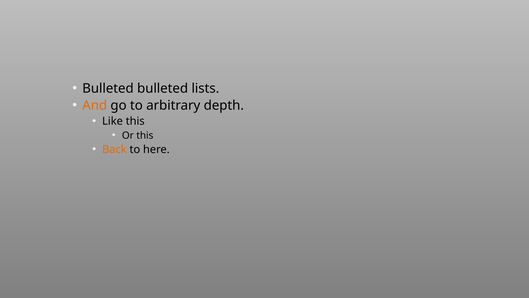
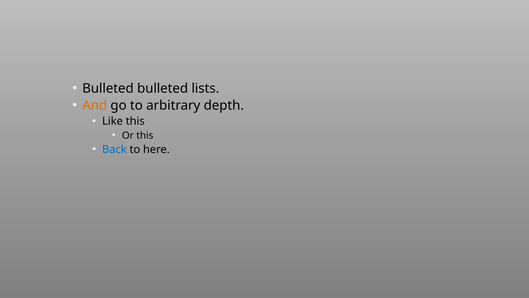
Back colour: orange -> blue
